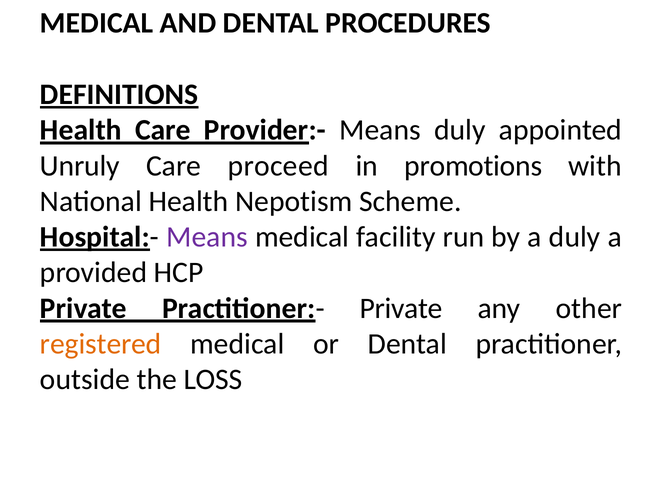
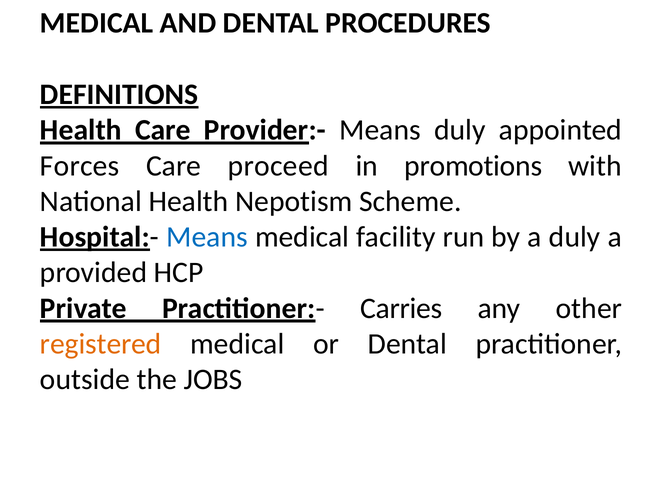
Unruly: Unruly -> Forces
Means at (207, 237) colour: purple -> blue
Practitioner:- Private: Private -> Carries
LOSS: LOSS -> JOBS
